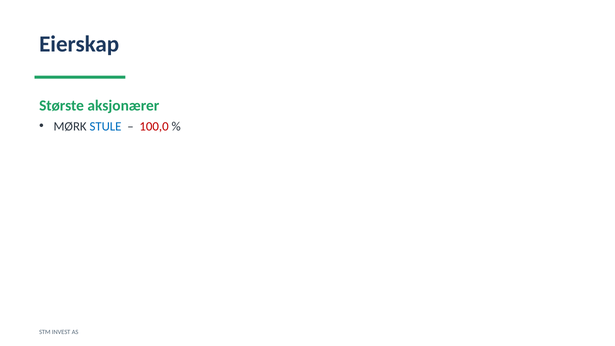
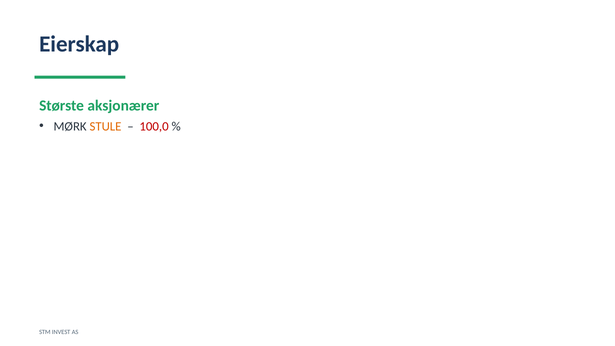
STULE colour: blue -> orange
